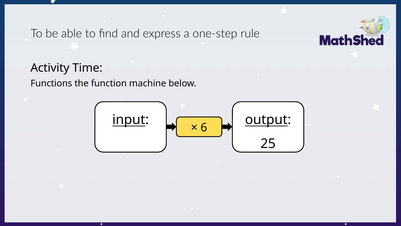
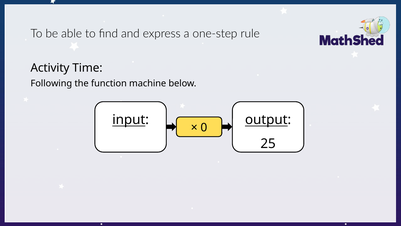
Functions: Functions -> Following
6: 6 -> 0
